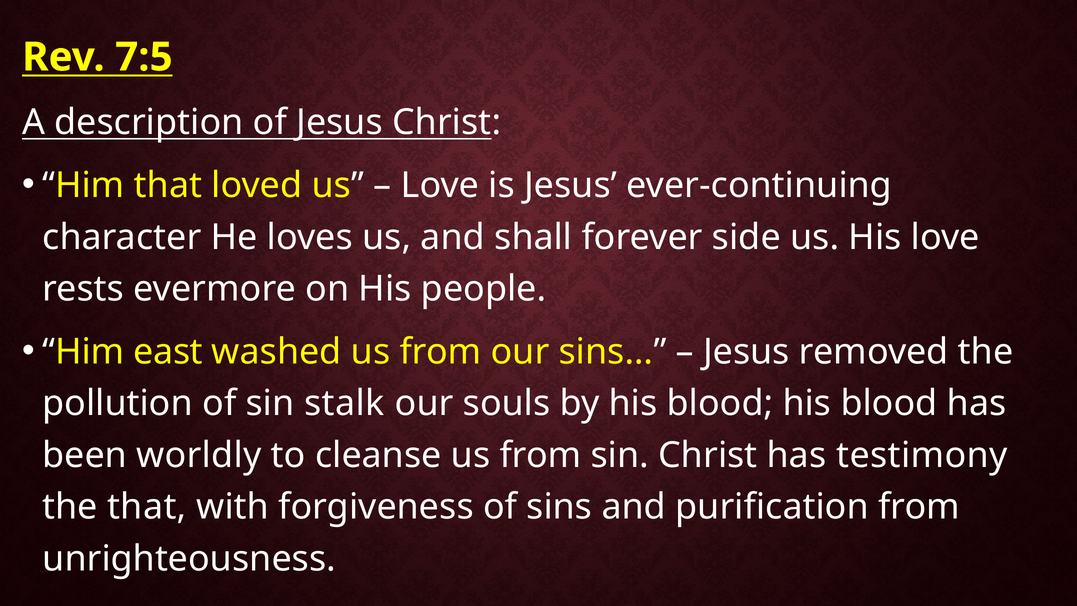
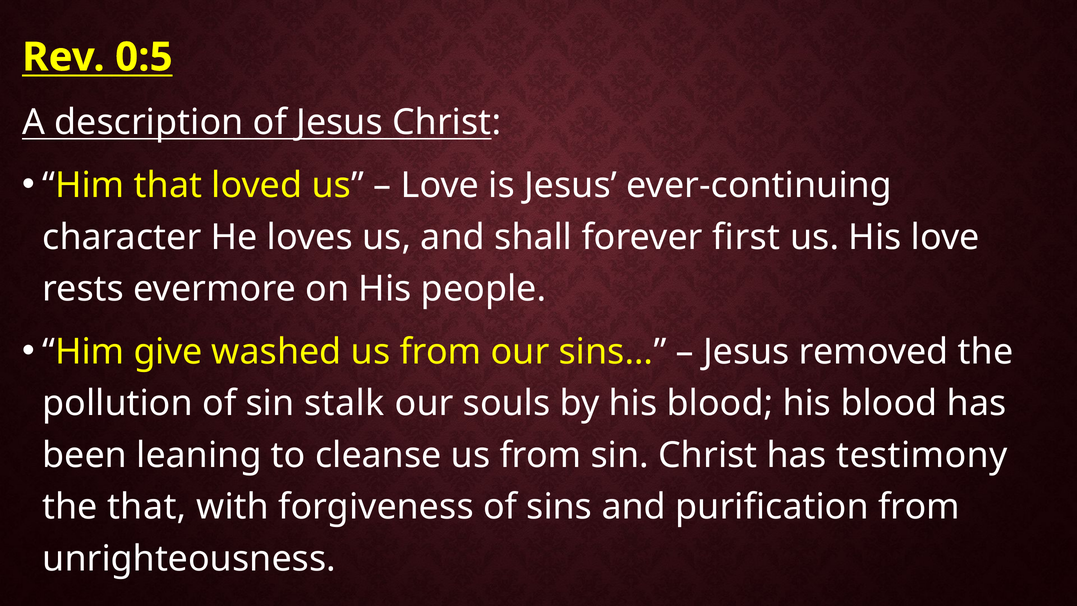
7:5: 7:5 -> 0:5
side: side -> first
east: east -> give
worldly: worldly -> leaning
